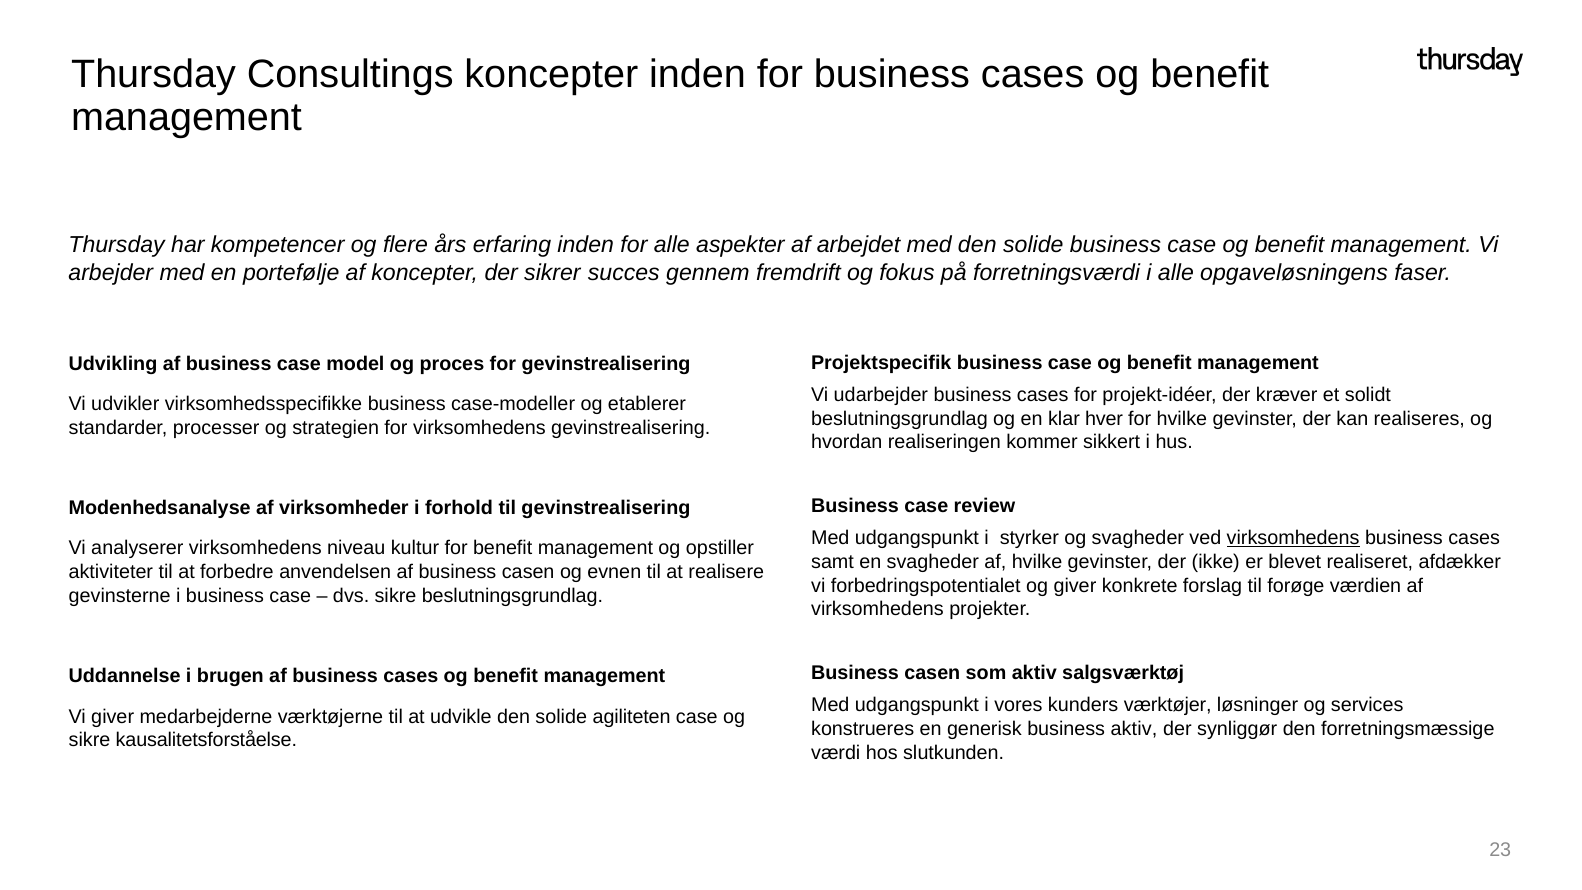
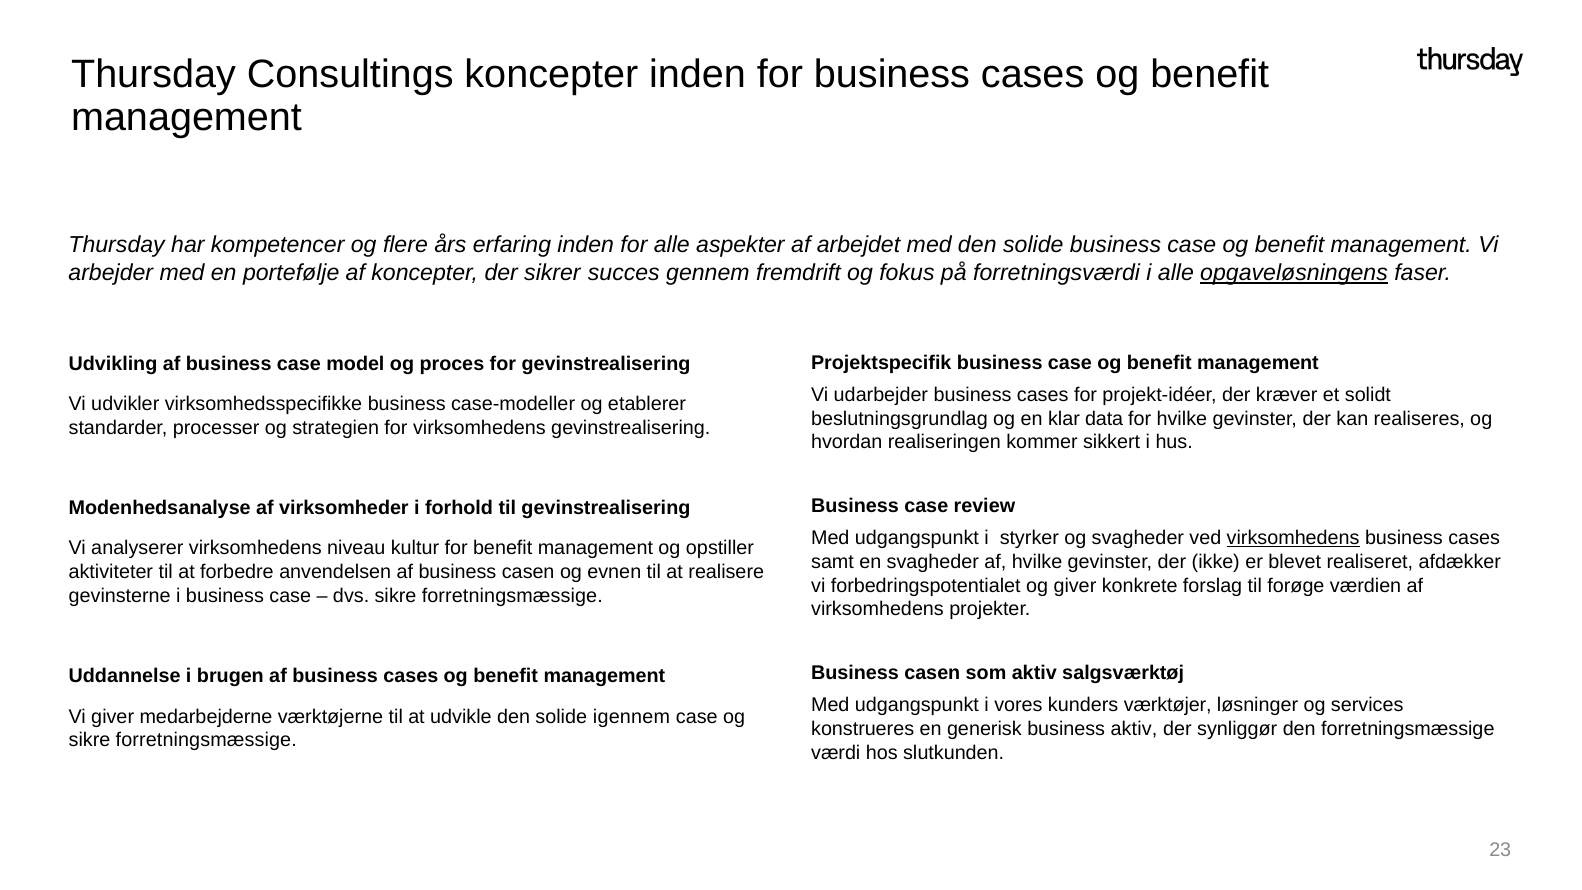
opgaveløsningens underline: none -> present
hver: hver -> data
dvs sikre beslutningsgrundlag: beslutningsgrundlag -> forretningsmæssige
agiliteten: agiliteten -> igennem
kausalitetsforståelse at (206, 740): kausalitetsforståelse -> forretningsmæssige
